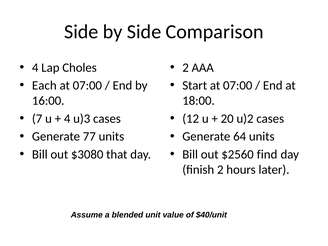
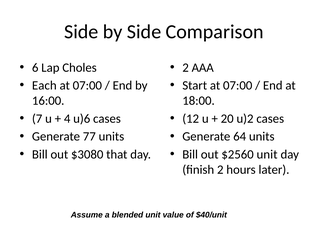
4 at (35, 68): 4 -> 6
u)3: u)3 -> u)6
$2560 find: find -> unit
